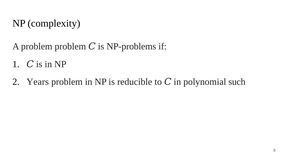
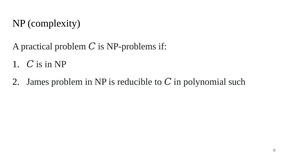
A problem: problem -> practical
Years: Years -> James
